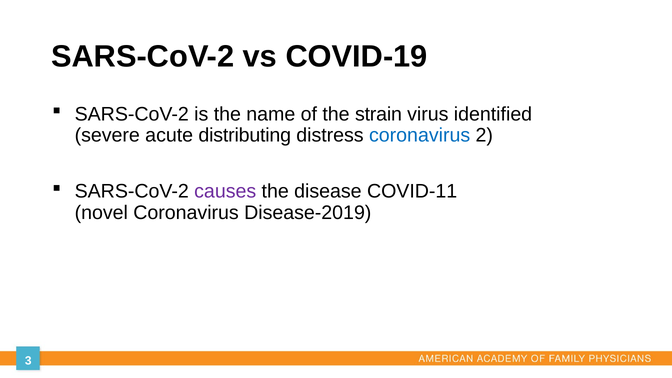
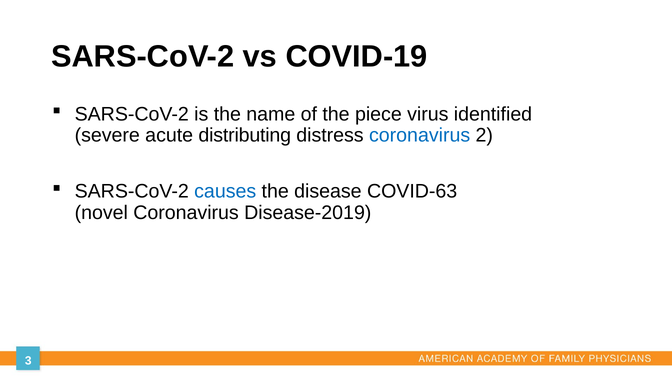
strain: strain -> piece
causes colour: purple -> blue
COVID-11: COVID-11 -> COVID-63
